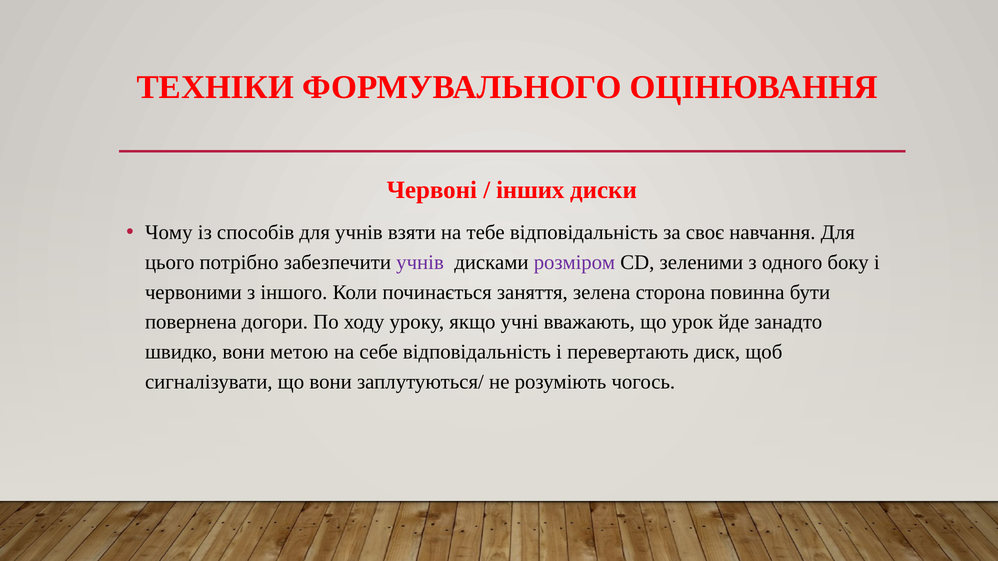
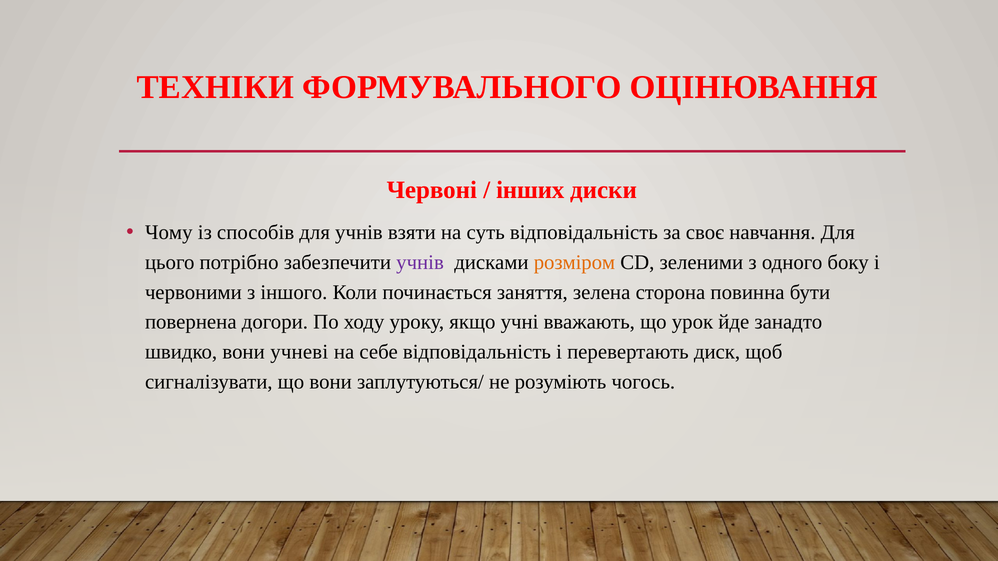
тебе: тебе -> суть
розміром colour: purple -> orange
метою: метою -> учневі
